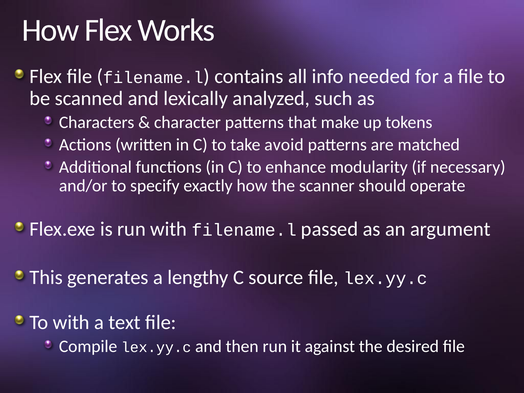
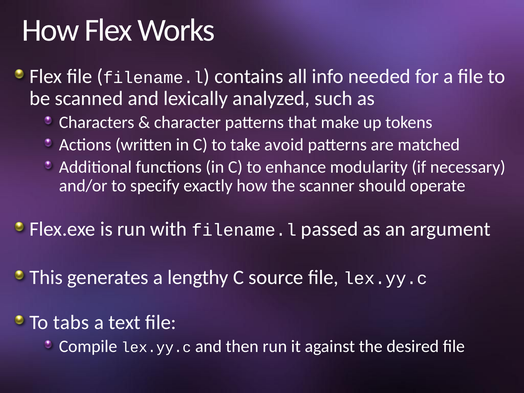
To with: with -> tabs
